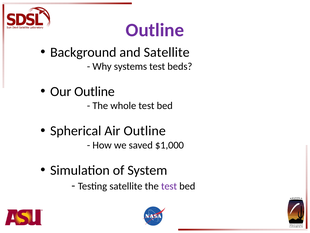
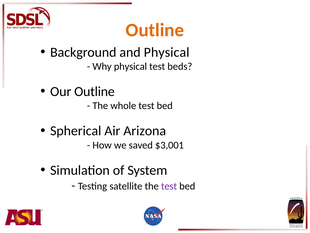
Outline at (155, 30) colour: purple -> orange
and Satellite: Satellite -> Physical
Why systems: systems -> physical
Air Outline: Outline -> Arizona
$1,000: $1,000 -> $3,001
